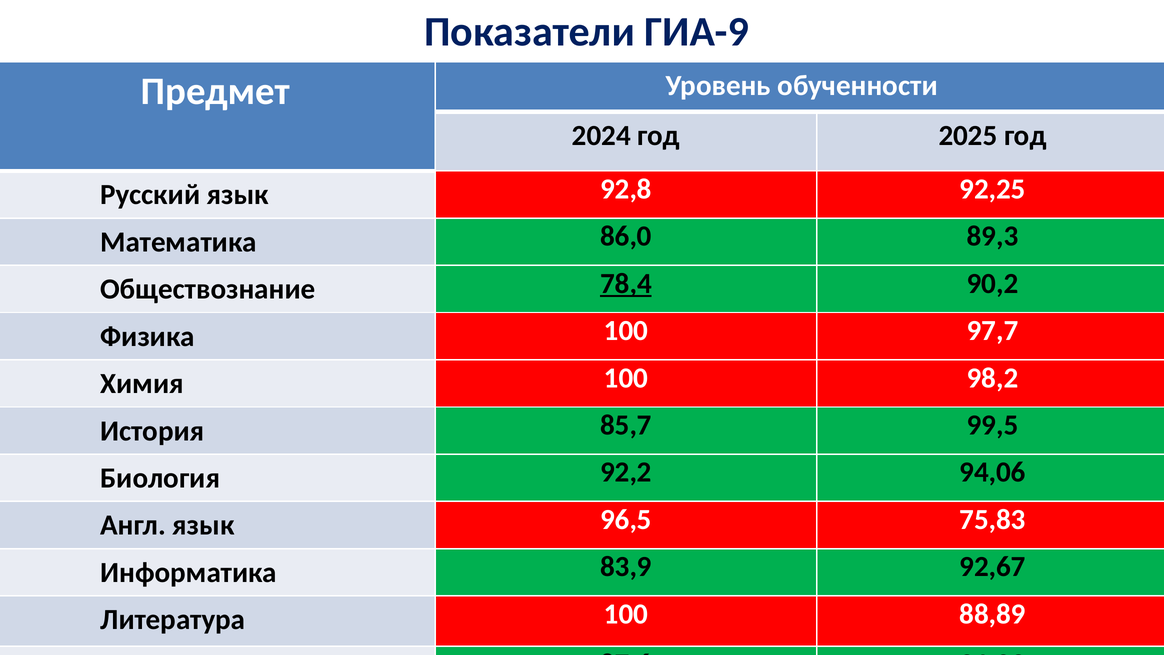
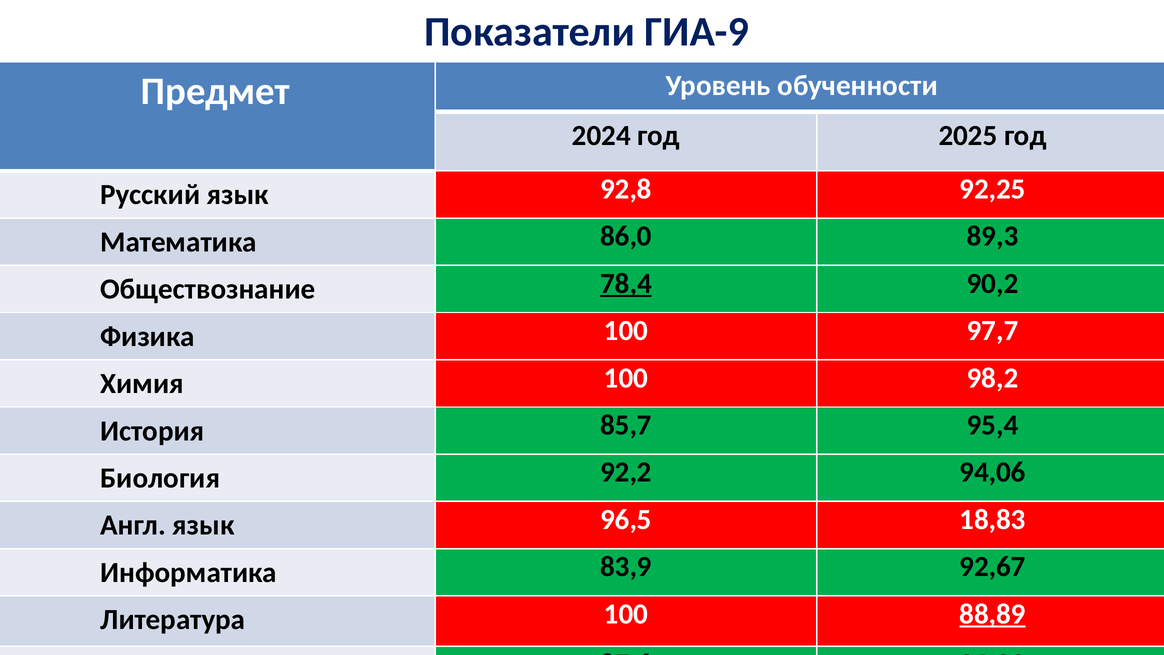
99,5: 99,5 -> 95,4
75,83: 75,83 -> 18,83
88,89 underline: none -> present
